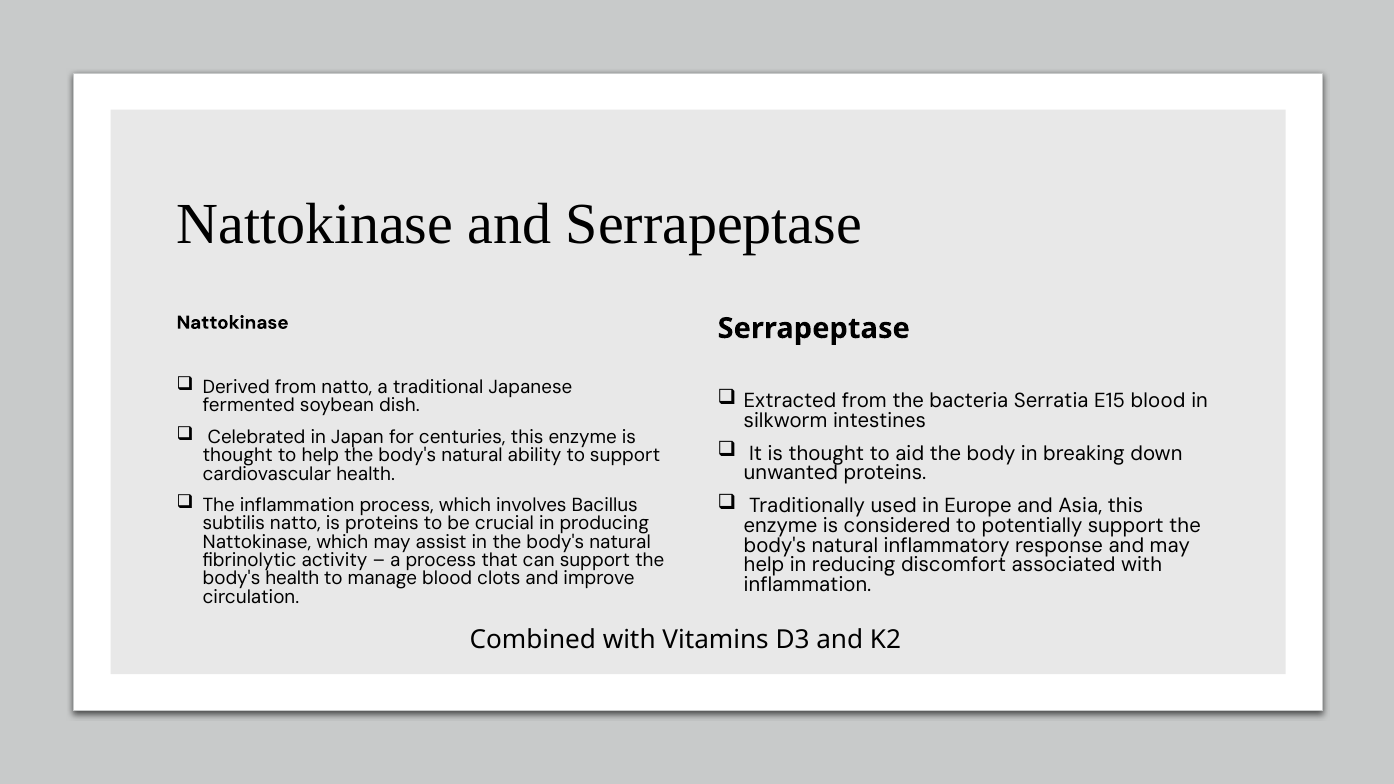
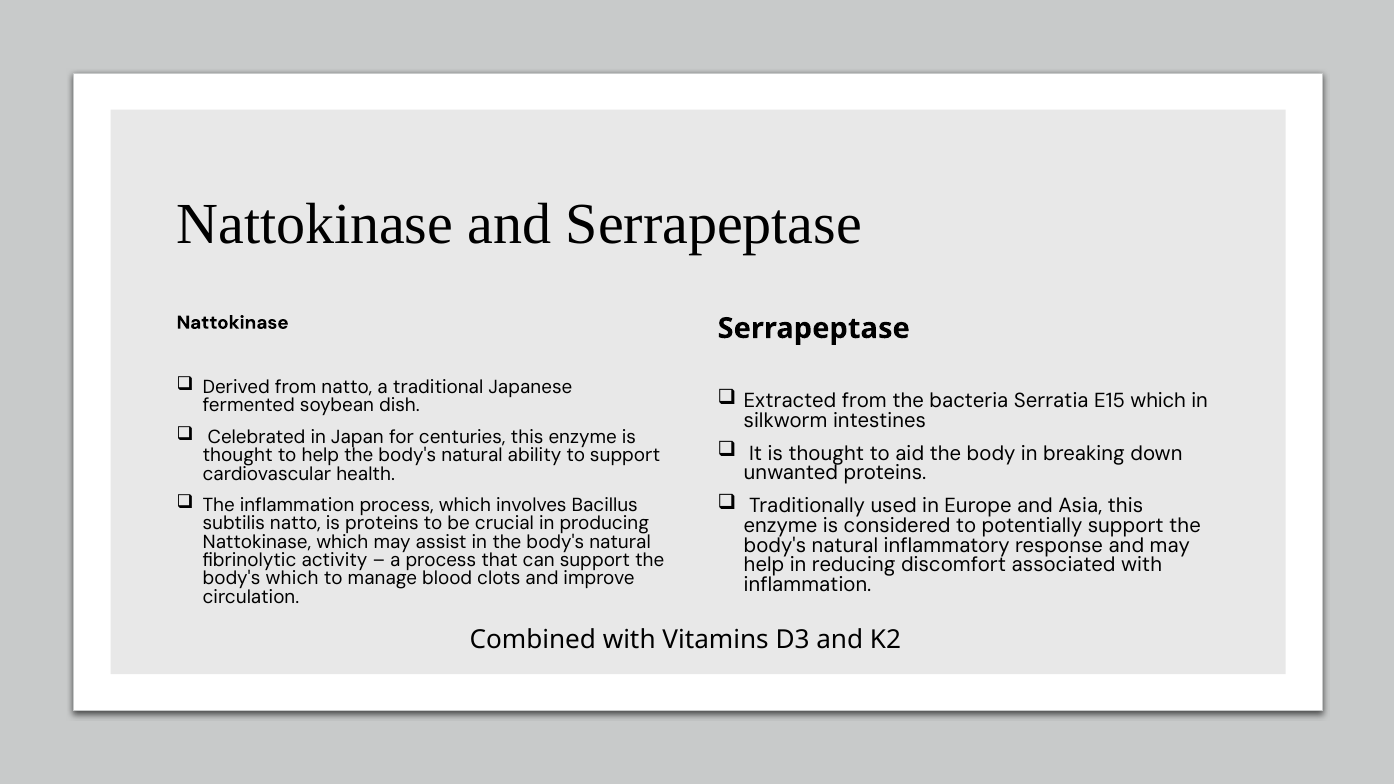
E15 blood: blood -> which
body's health: health -> which
